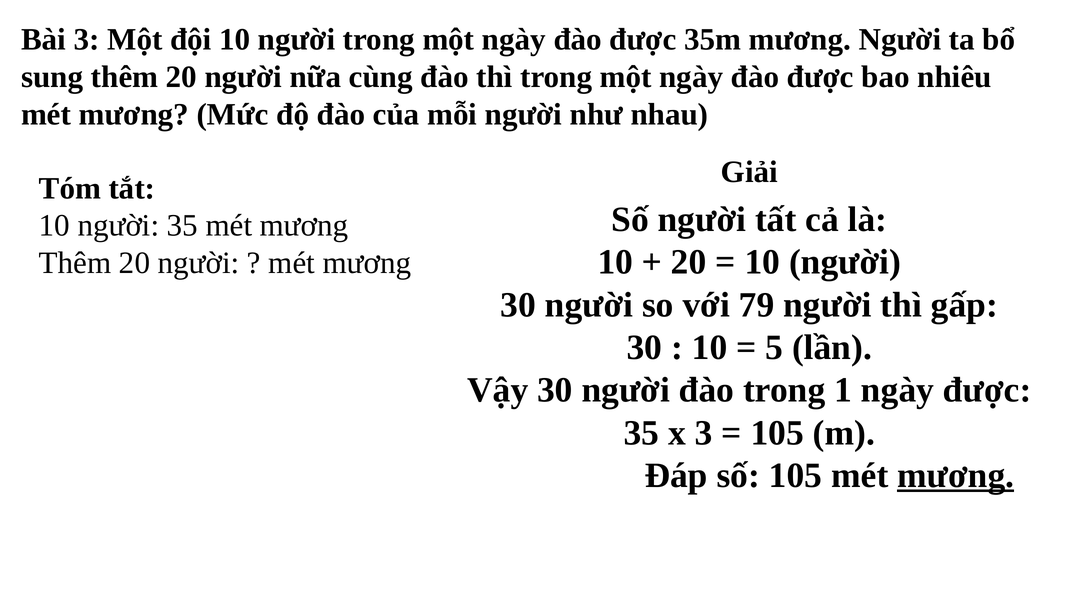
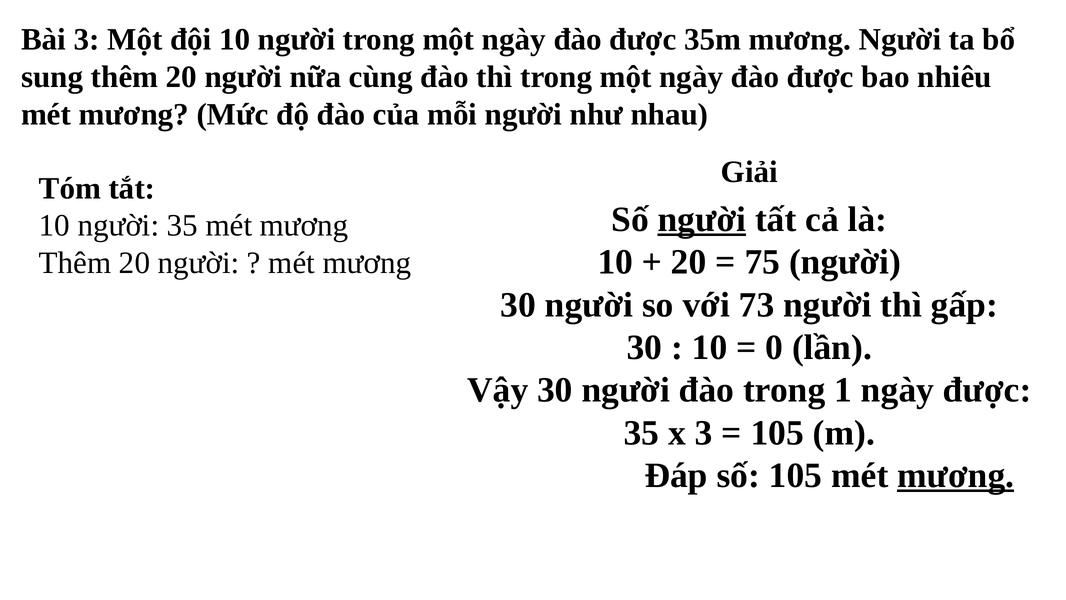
người at (702, 219) underline: none -> present
10 at (762, 262): 10 -> 75
79: 79 -> 73
5: 5 -> 0
